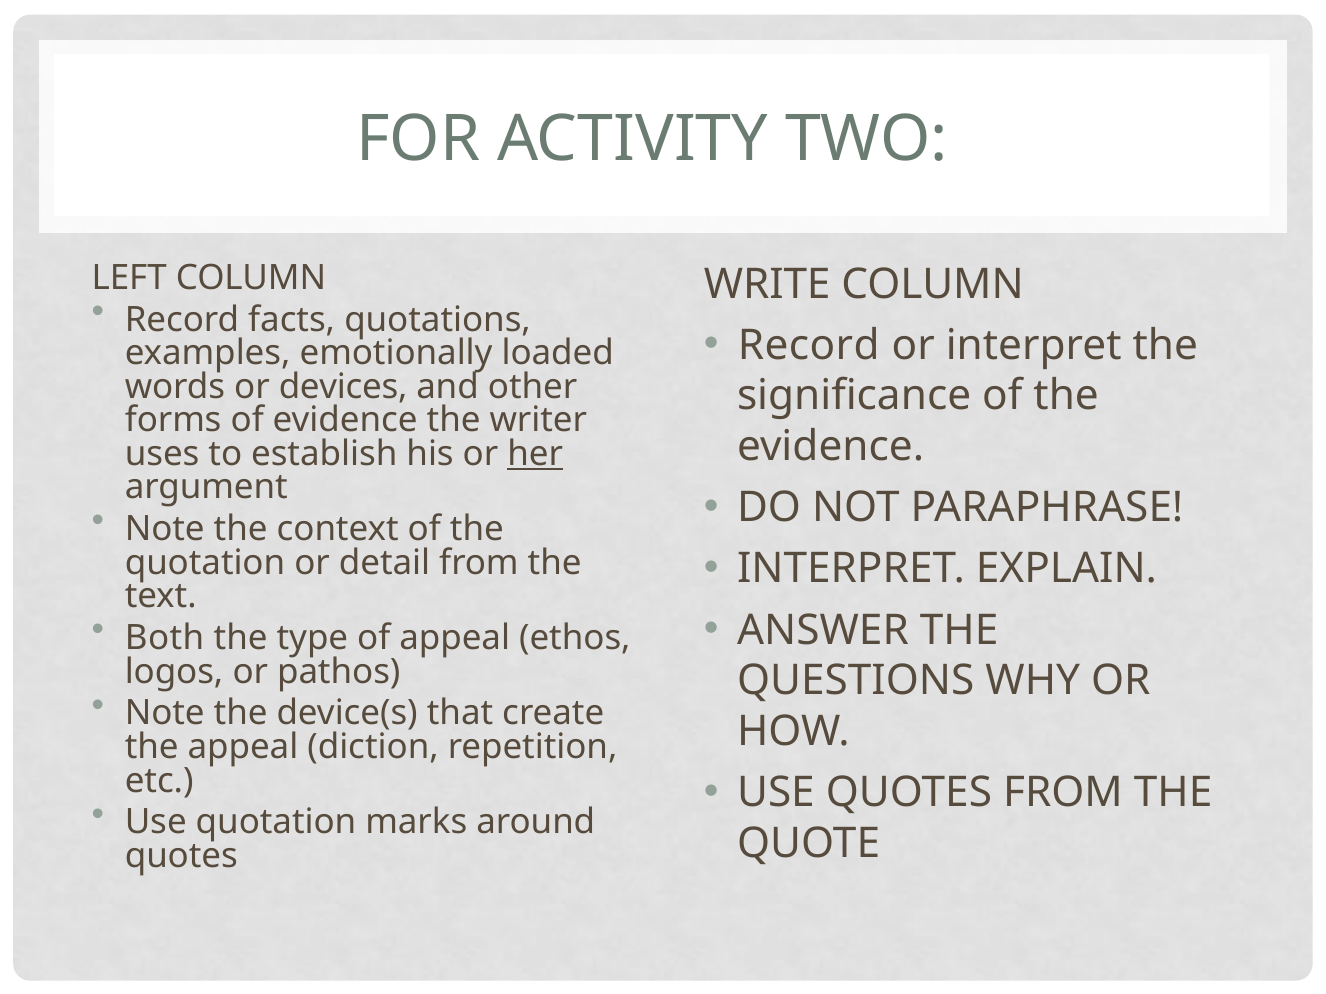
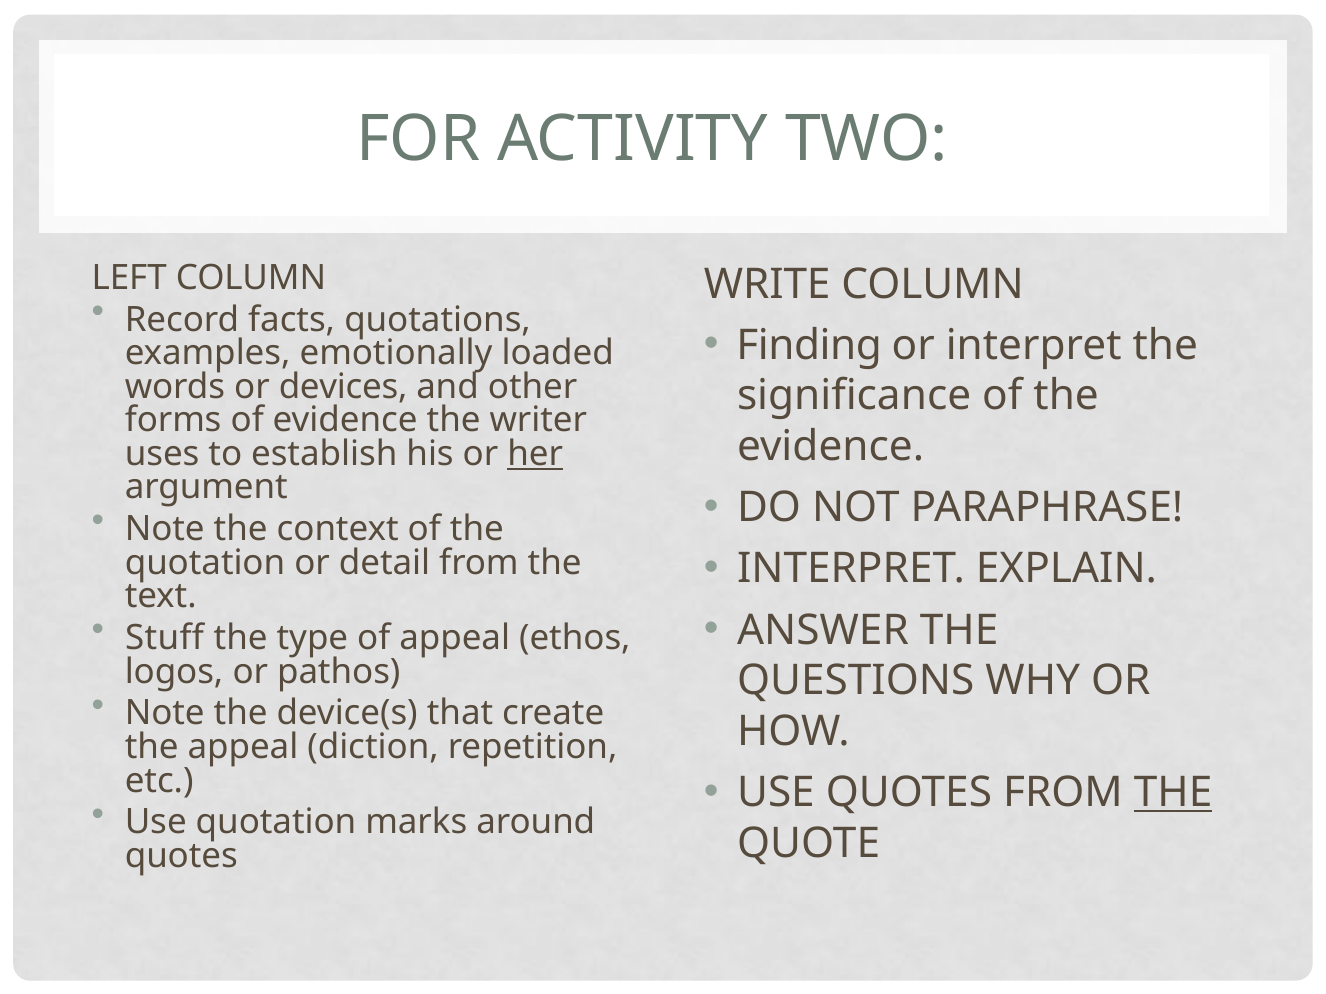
Record at (809, 345): Record -> Finding
Both: Both -> Stuff
THE at (1173, 793) underline: none -> present
